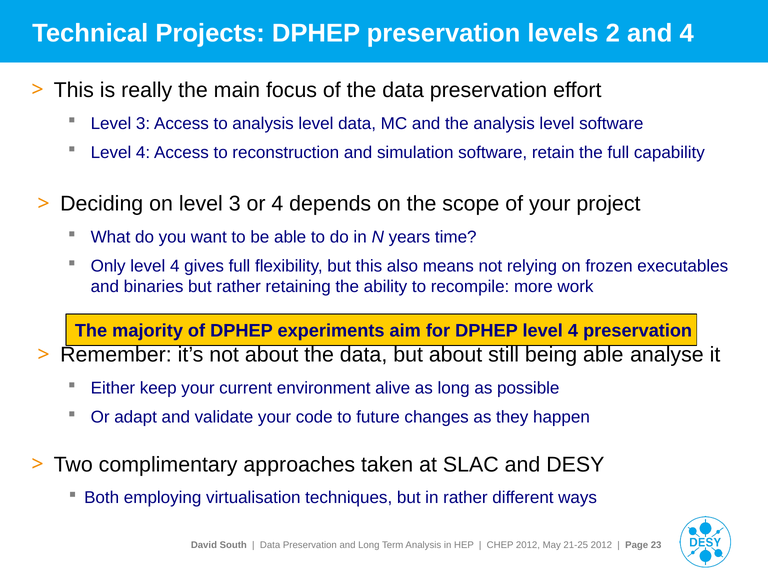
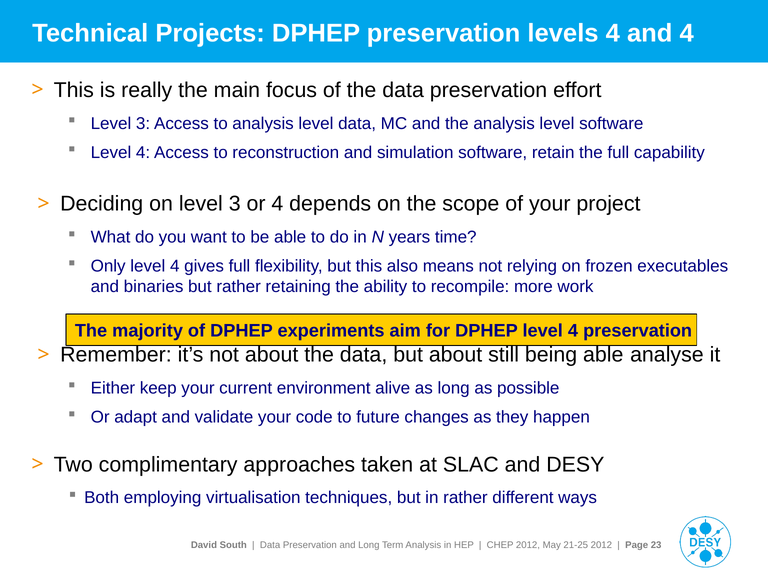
levels 2: 2 -> 4
